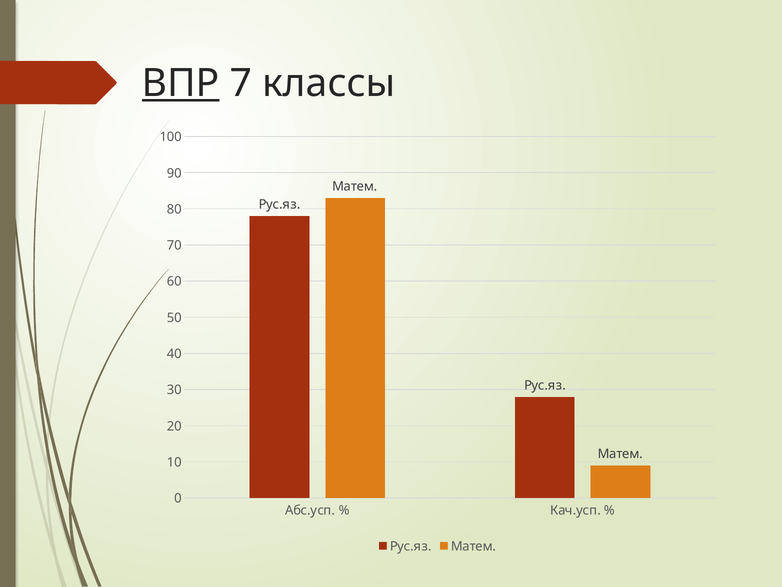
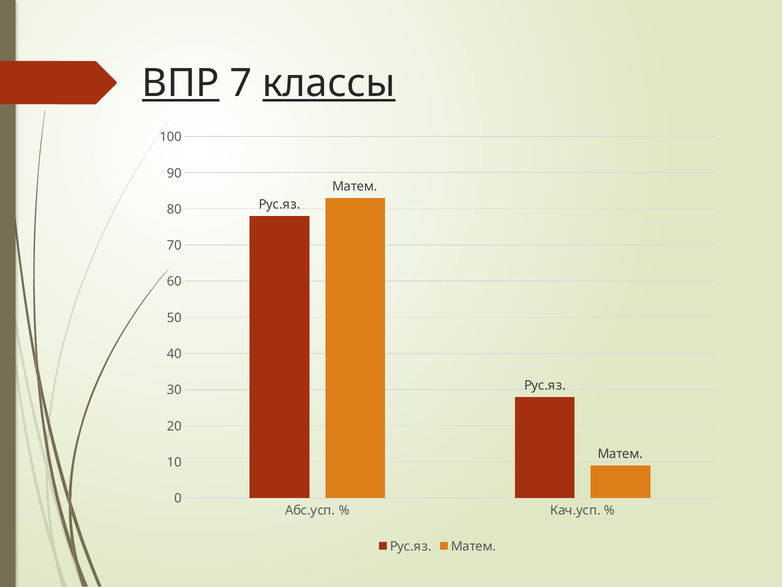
классы underline: none -> present
